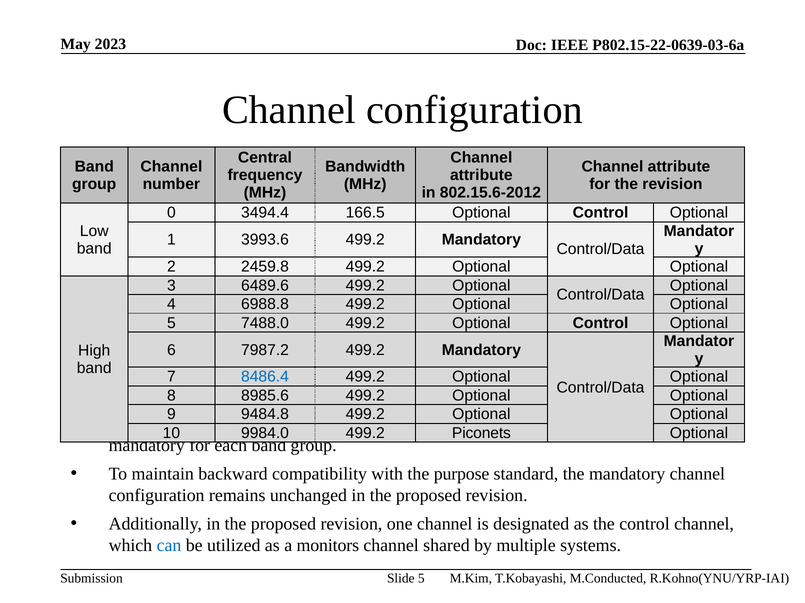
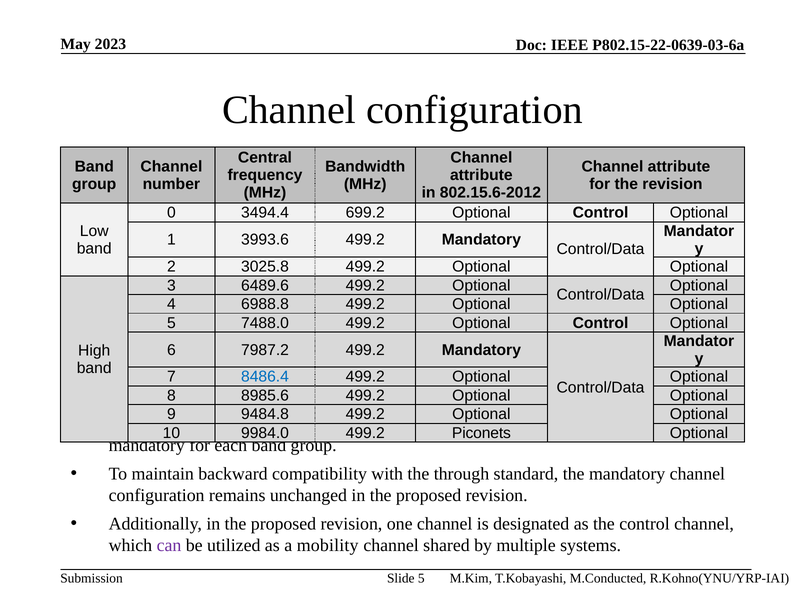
166.5: 166.5 -> 699.2
2459.8: 2459.8 -> 3025.8
purpose: purpose -> through
can colour: blue -> purple
monitors: monitors -> mobility
